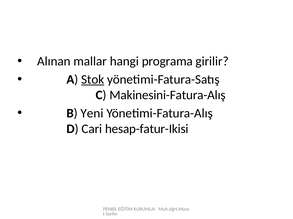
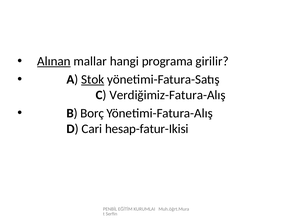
Alınan underline: none -> present
Makinesini-Fatura-Alış: Makinesini-Fatura-Alış -> Verdiğimiz-Fatura-Alış
Yeni: Yeni -> Borç
